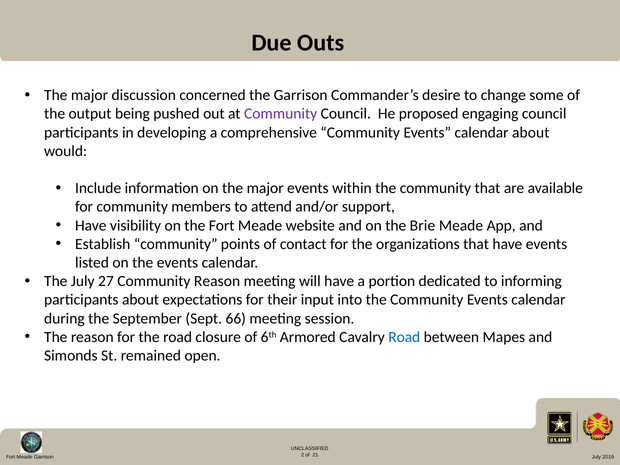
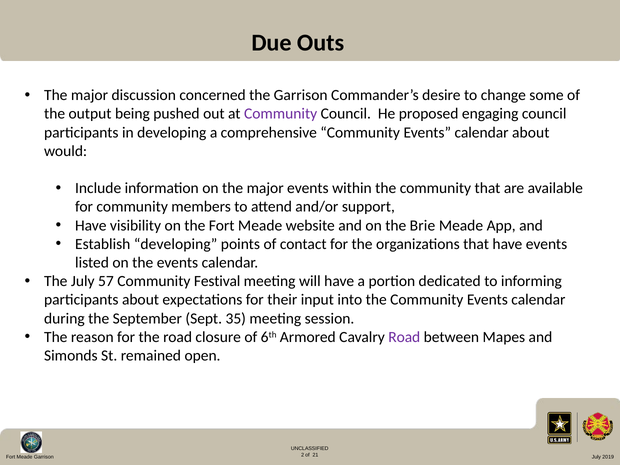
Establish community: community -> developing
27: 27 -> 57
Community Reason: Reason -> Festival
66: 66 -> 35
Road at (404, 337) colour: blue -> purple
